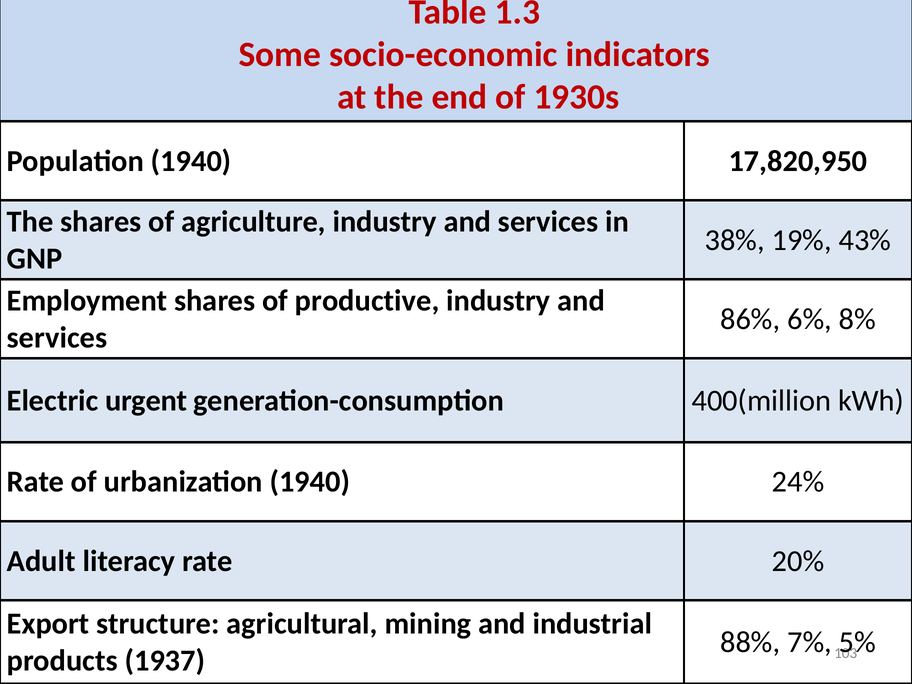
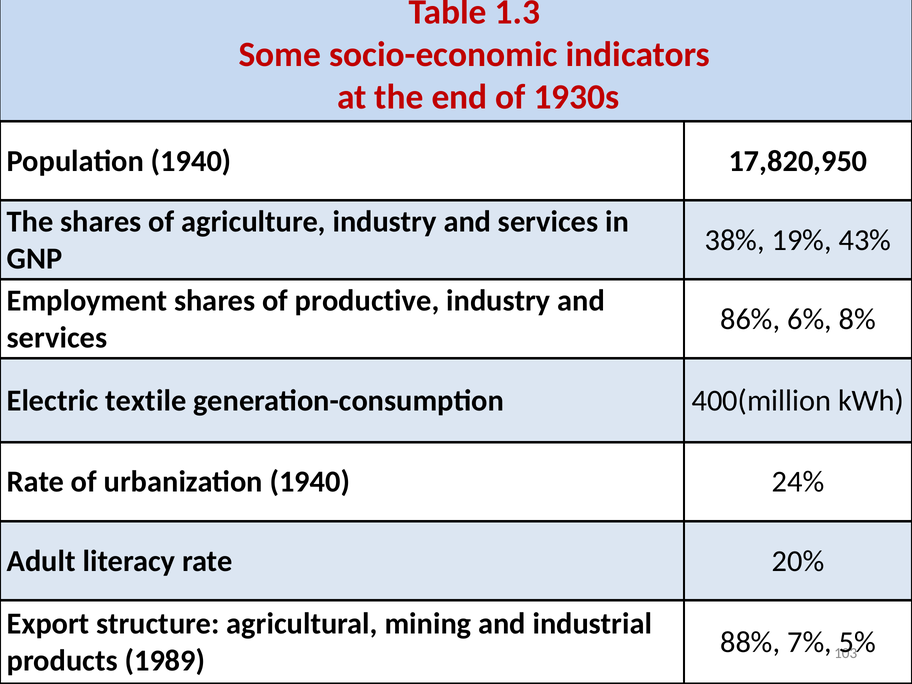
urgent: urgent -> textile
1937: 1937 -> 1989
